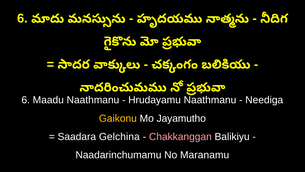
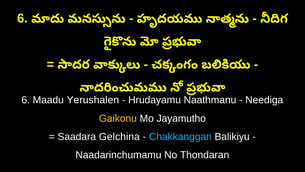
Maadu Naathmanu: Naathmanu -> Yerushalen
Chakkanggan colour: pink -> light blue
Maranamu: Maranamu -> Thondaran
